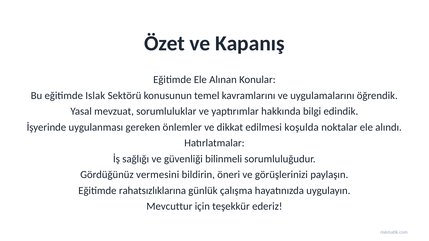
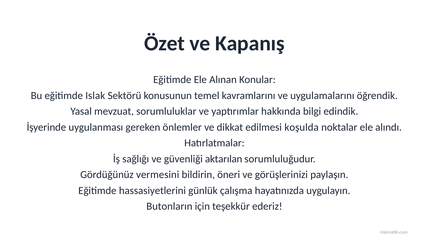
bilinmeli: bilinmeli -> aktarılan
rahatsızlıklarına: rahatsızlıklarına -> hassasiyetlerini
Mevcuttur: Mevcuttur -> Butonların
